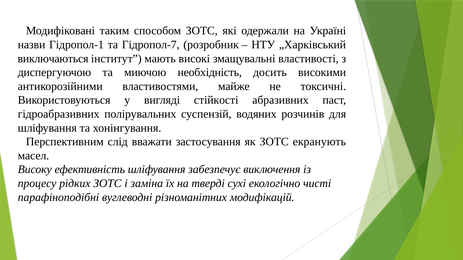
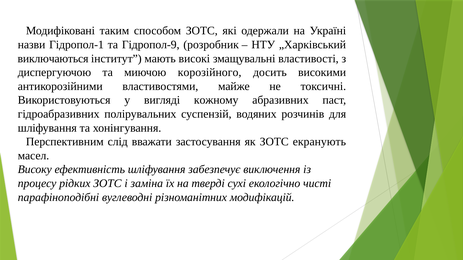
Гідропол-7: Гідропол-7 -> Гідропол-9
необхідність: необхідність -> корозійного
стійкості: стійкості -> кожному
